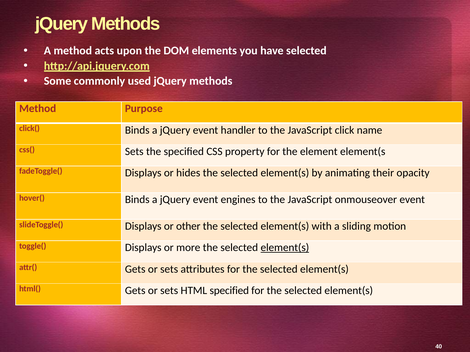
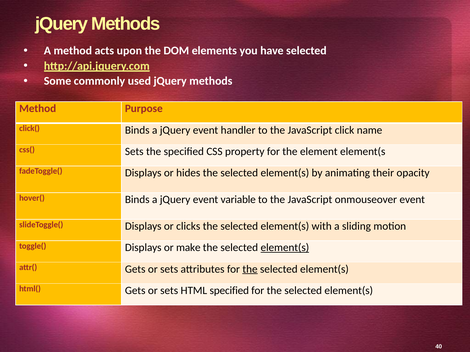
engines: engines -> variable
other: other -> clicks
more: more -> make
the at (250, 269) underline: none -> present
